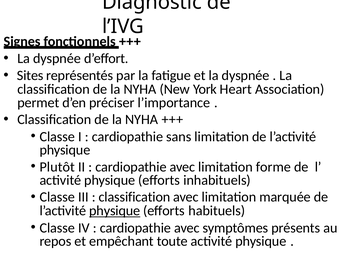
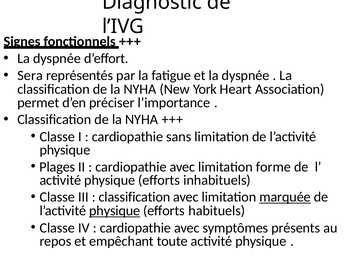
Sites: Sites -> Sera
Plutôt: Plutôt -> Plages
marquée underline: none -> present
